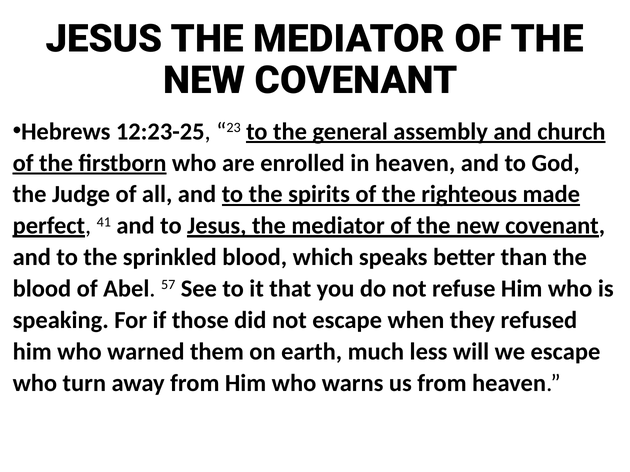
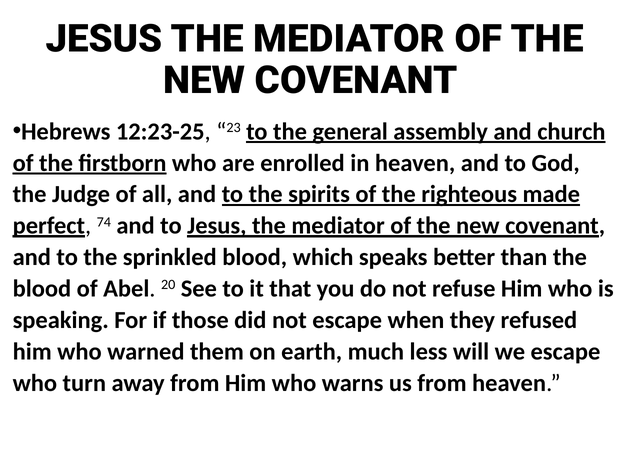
41: 41 -> 74
57: 57 -> 20
